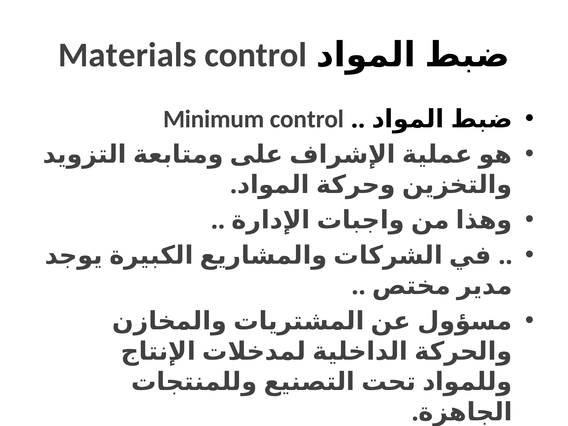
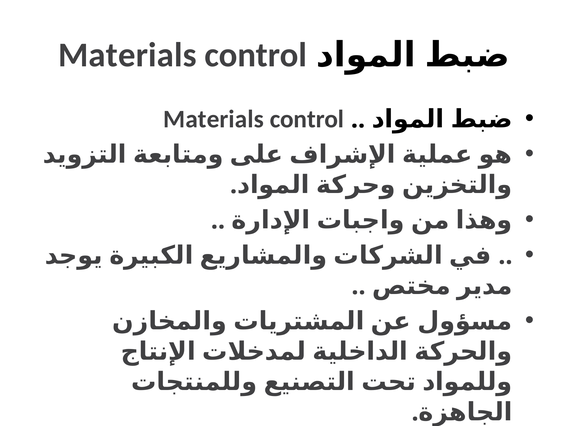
Minimum at (214, 119): Minimum -> Materials
